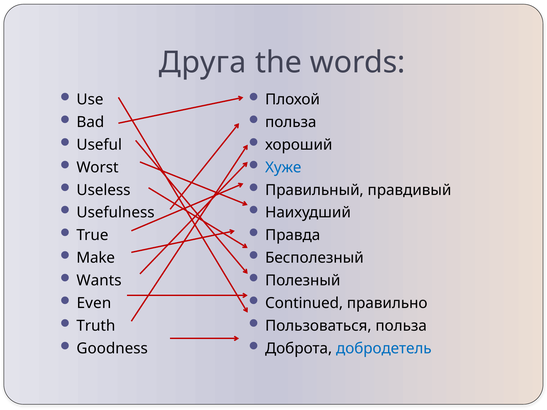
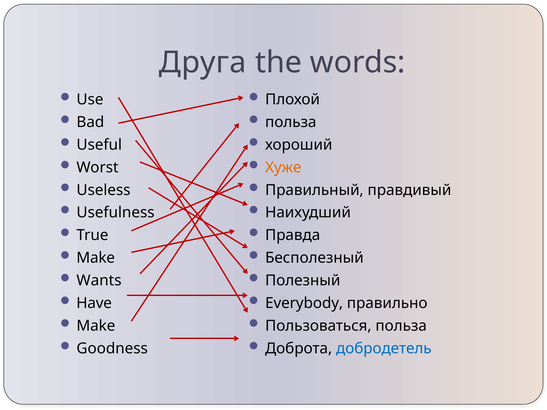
Хуже colour: blue -> orange
Even: Even -> Have
Continued: Continued -> Everybody
Truth at (96, 326): Truth -> Make
